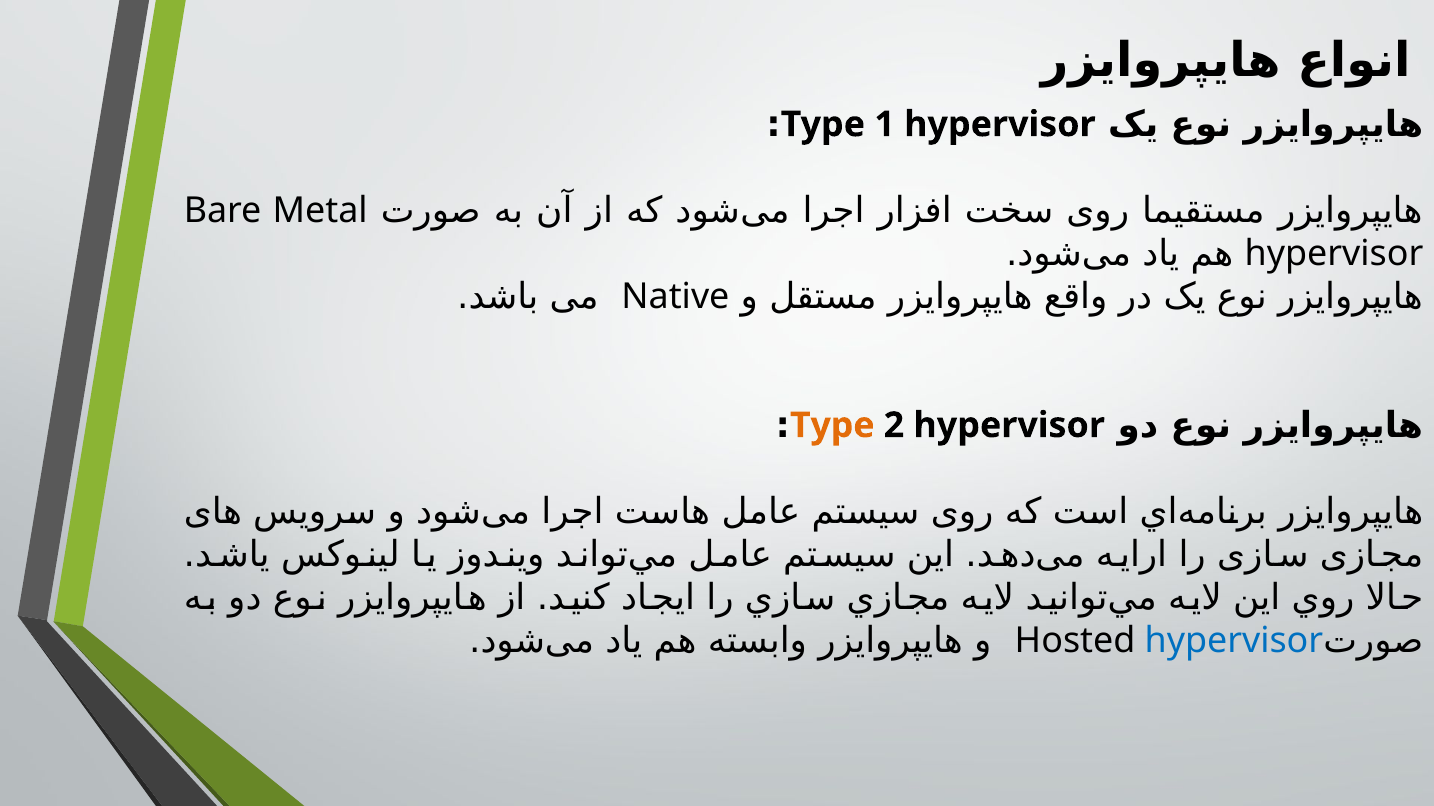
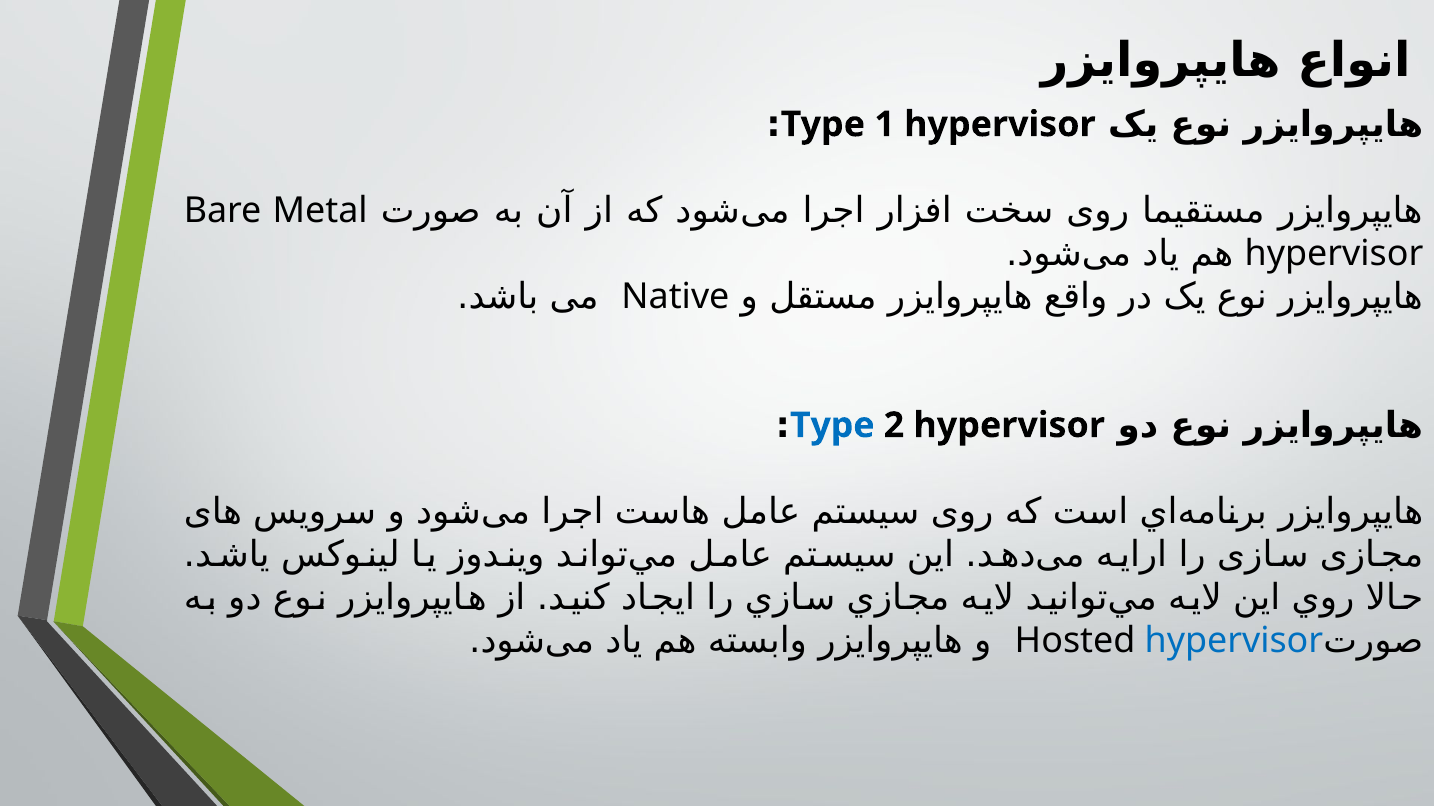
Type at (832, 426) colour: orange -> blue
